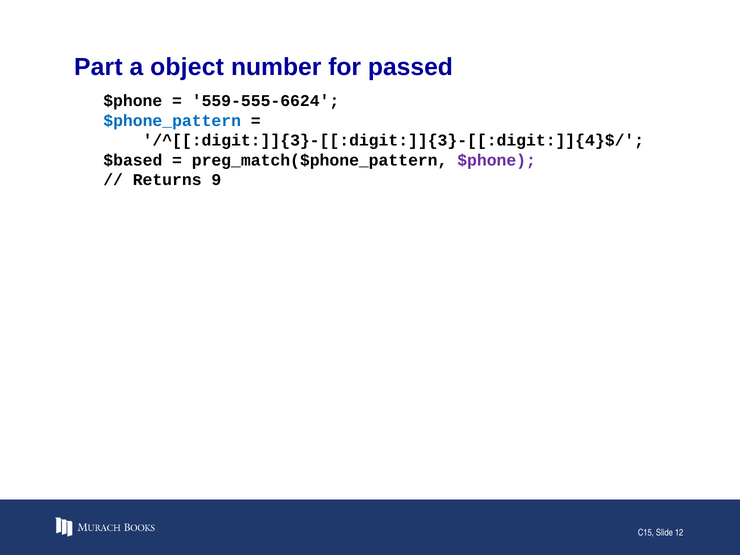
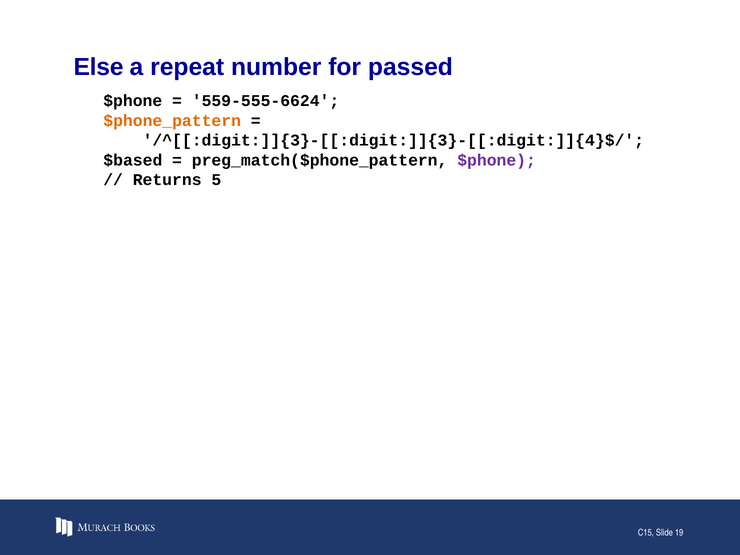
Part: Part -> Else
object: object -> repeat
$phone_pattern colour: blue -> orange
9: 9 -> 5
12: 12 -> 19
